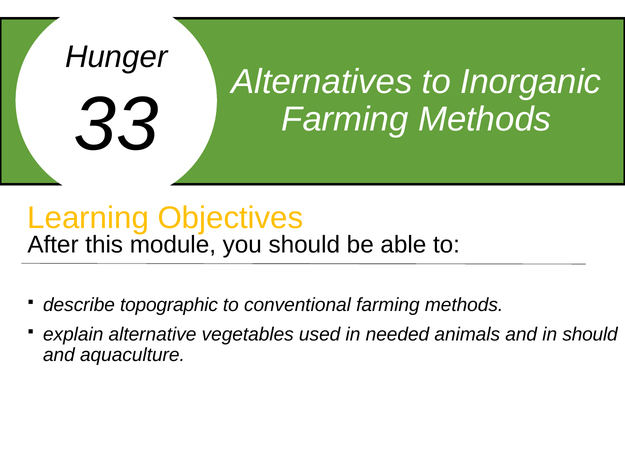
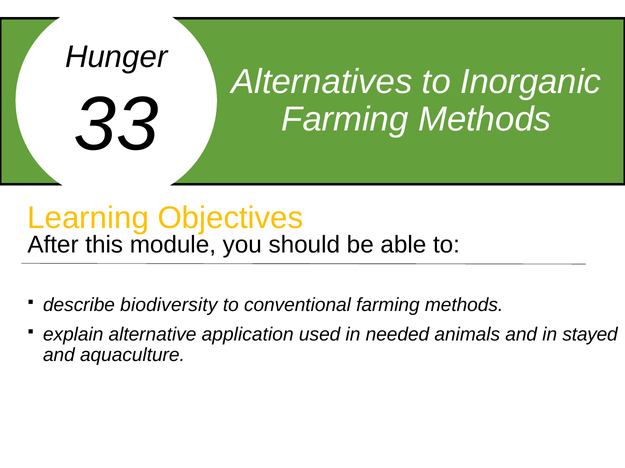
topographic: topographic -> biodiversity
vegetables: vegetables -> application
in should: should -> stayed
